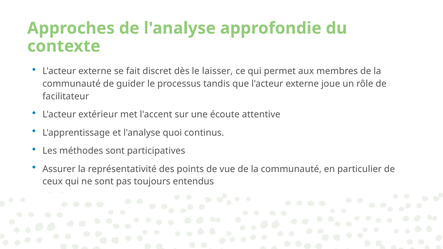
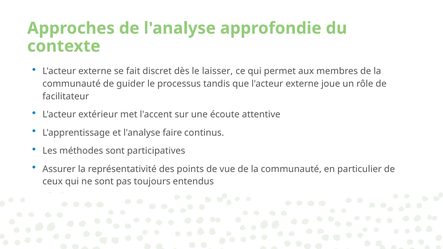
quoi: quoi -> faire
